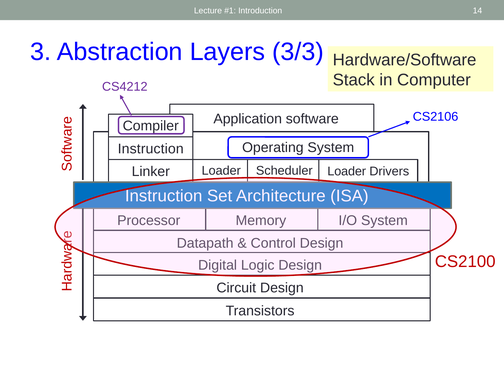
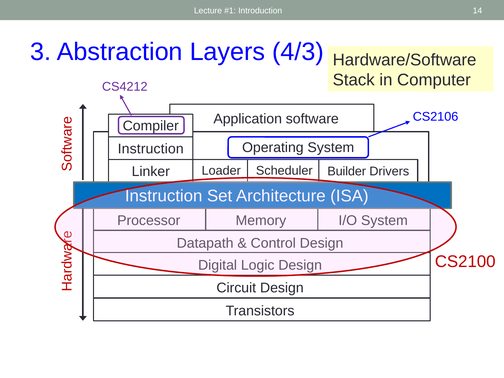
3/3: 3/3 -> 4/3
Scheduler Loader: Loader -> Builder
